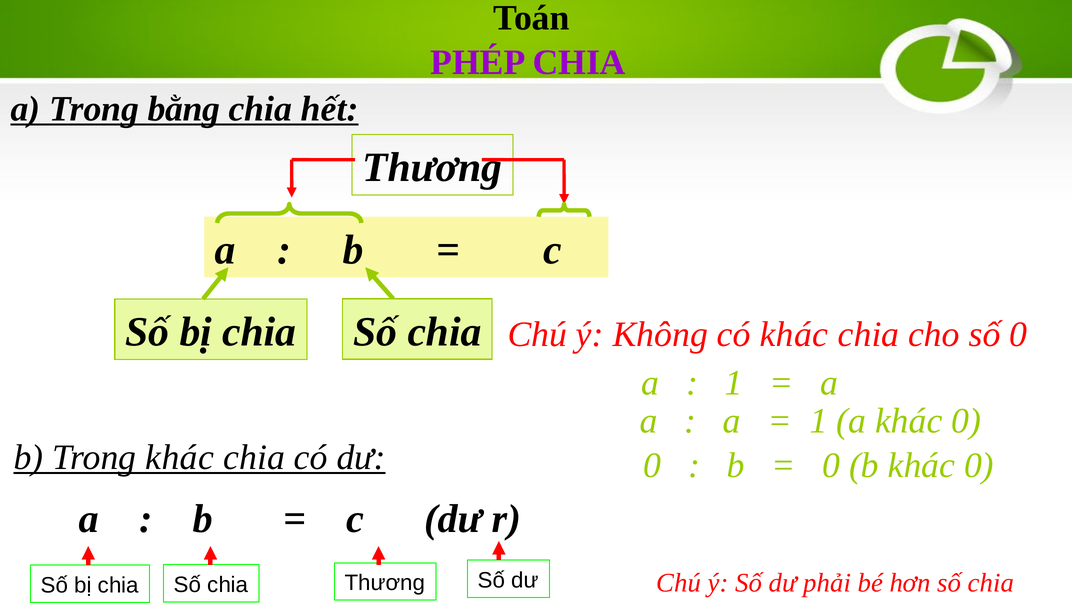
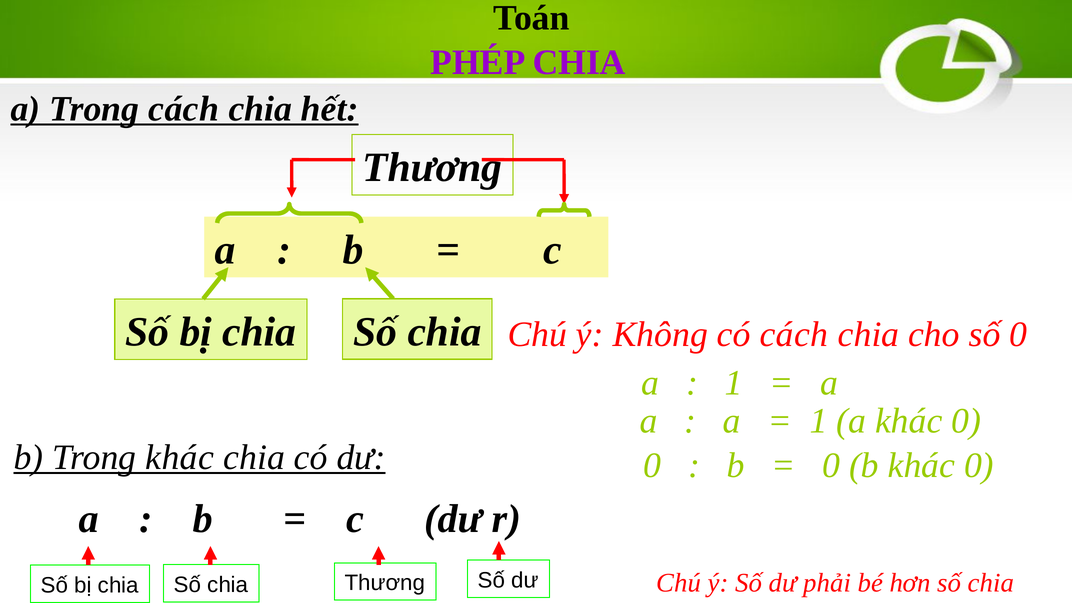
Trong bằng: bằng -> cách
có khác: khác -> cách
